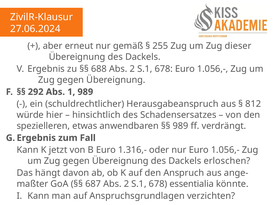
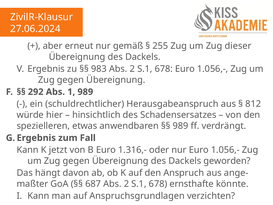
688: 688 -> 983
erloschen: erloschen -> geworden
essentialia: essentialia -> ernsthafte
